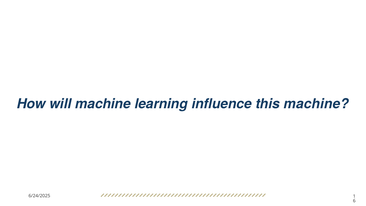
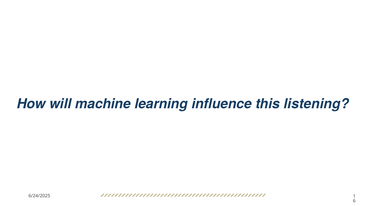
this machine: machine -> listening
